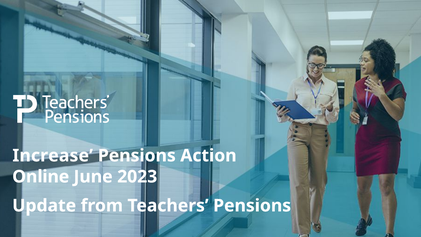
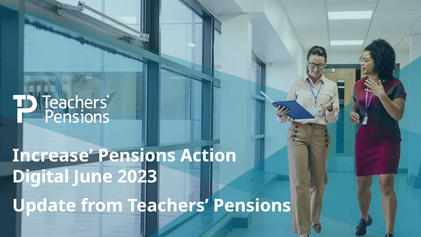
Online: Online -> Digital
